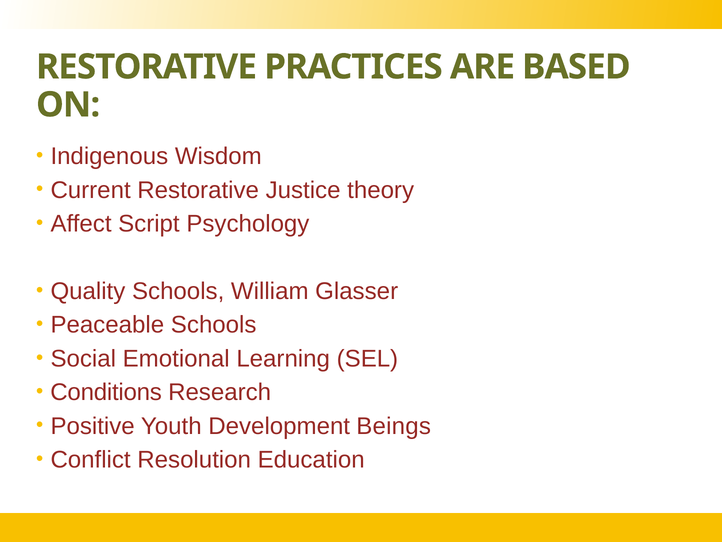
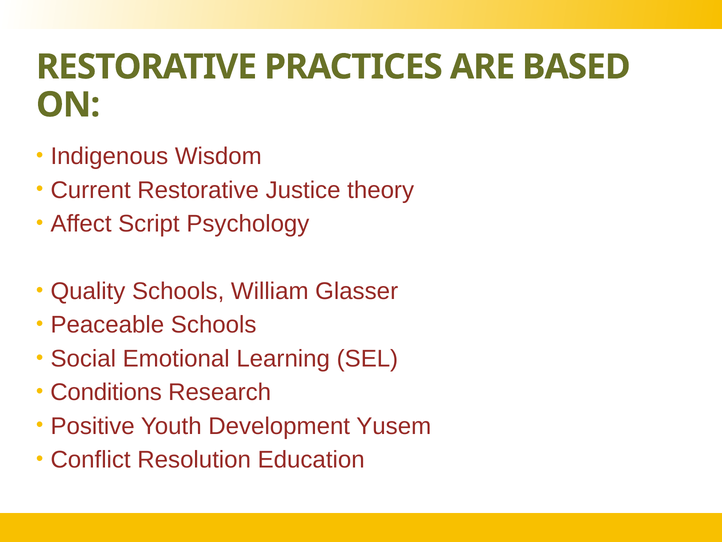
Beings: Beings -> Yusem
